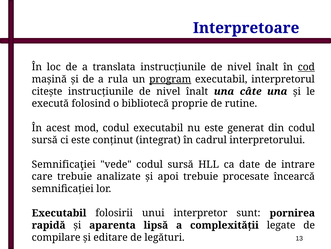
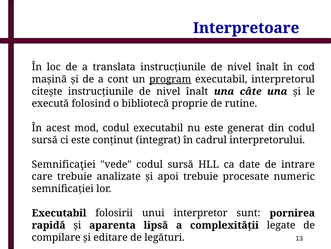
cod underline: present -> none
rula: rula -> cont
încearcă: încearcă -> numeric
